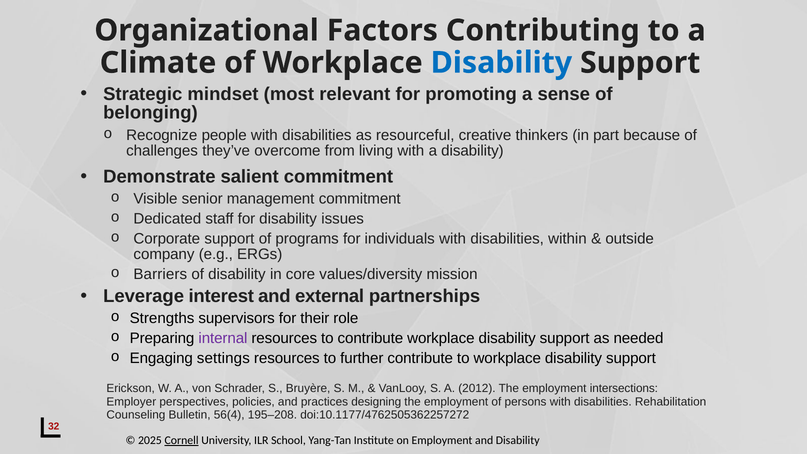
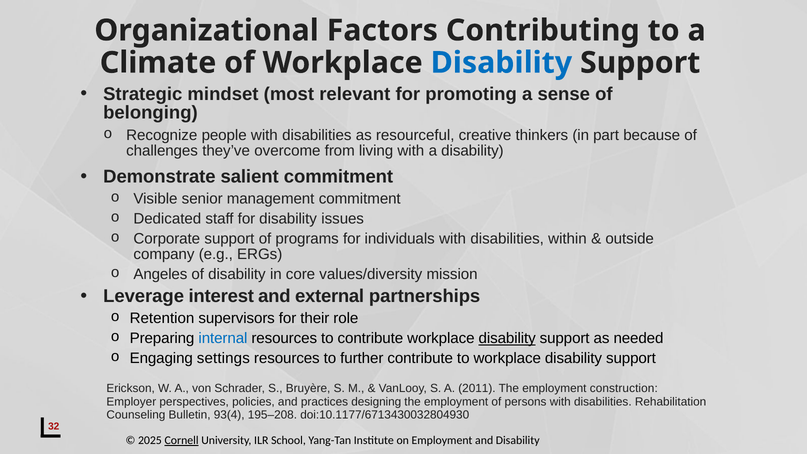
Barriers: Barriers -> Angeles
Strengths: Strengths -> Retention
internal colour: purple -> blue
disability at (507, 338) underline: none -> present
2012: 2012 -> 2011
intersections: intersections -> construction
56(4: 56(4 -> 93(4
doi:10.1177/4762505362257272: doi:10.1177/4762505362257272 -> doi:10.1177/6713430032804930
